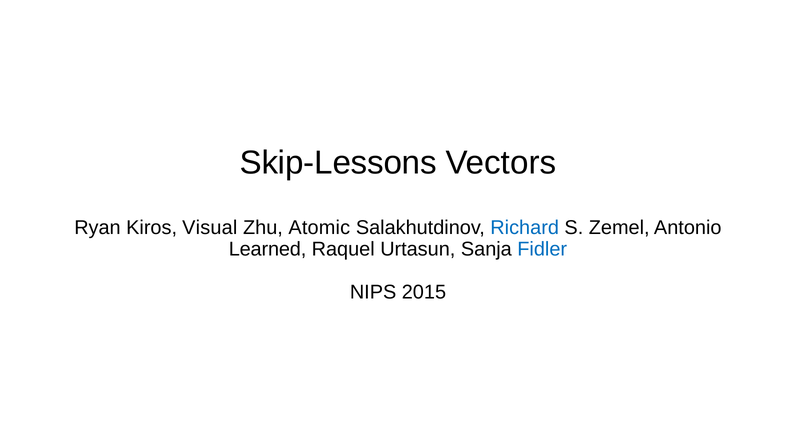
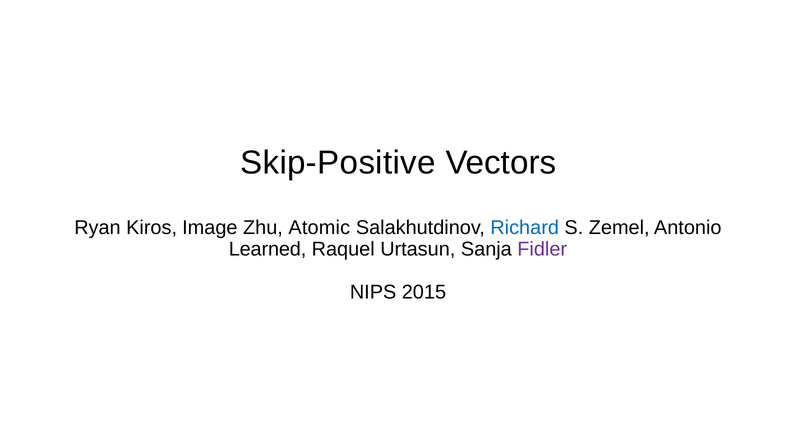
Skip-Lessons: Skip-Lessons -> Skip-Positive
Visual: Visual -> Image
Fidler colour: blue -> purple
